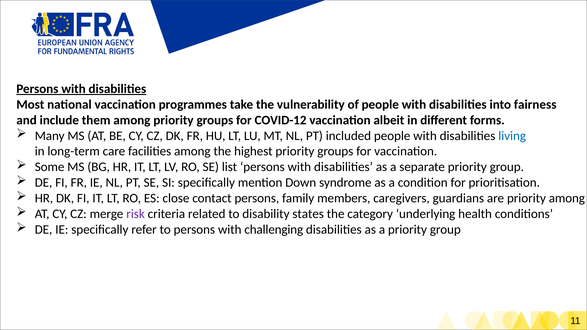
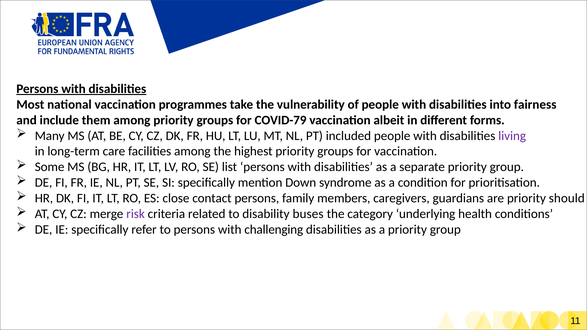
COVID-12: COVID-12 -> COVID-79
living colour: blue -> purple
priority among: among -> should
states: states -> buses
